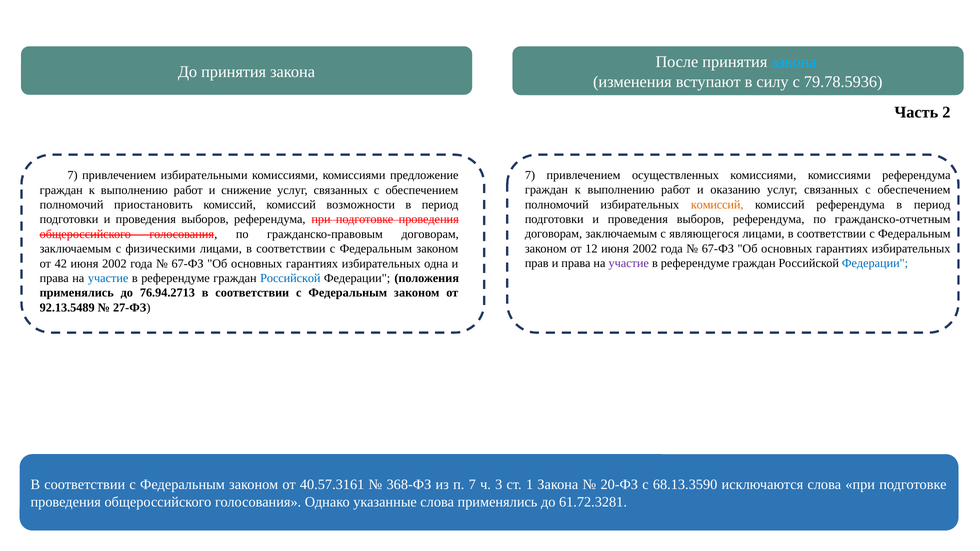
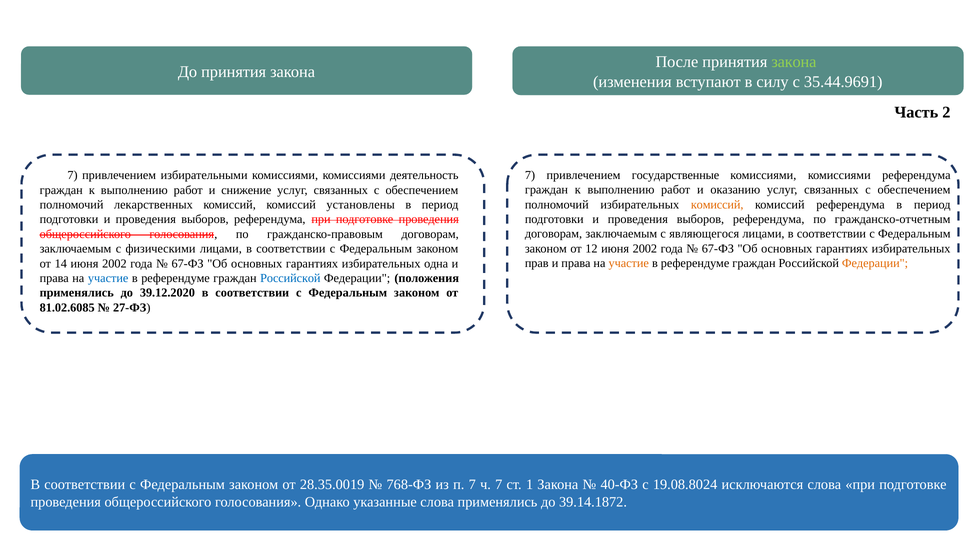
закона at (794, 62) colour: light blue -> light green
79.78.5936: 79.78.5936 -> 35.44.9691
осуществленных: осуществленных -> государственные
предложение: предложение -> деятельность
приостановить: приостановить -> лекарственных
возможности: возможности -> установлены
участие at (629, 263) colour: purple -> orange
Федерации at (875, 263) colour: blue -> orange
42: 42 -> 14
76.94.2713: 76.94.2713 -> 39.12.2020
92.13.5489: 92.13.5489 -> 81.02.6085
40.57.3161: 40.57.3161 -> 28.35.0019
368-ФЗ: 368-ФЗ -> 768-ФЗ
ч 3: 3 -> 7
20-ФЗ: 20-ФЗ -> 40-ФЗ
68.13.3590: 68.13.3590 -> 19.08.8024
61.72.3281: 61.72.3281 -> 39.14.1872
